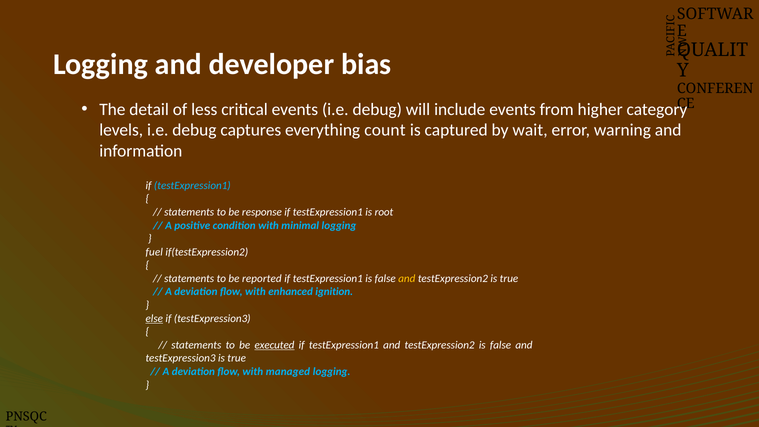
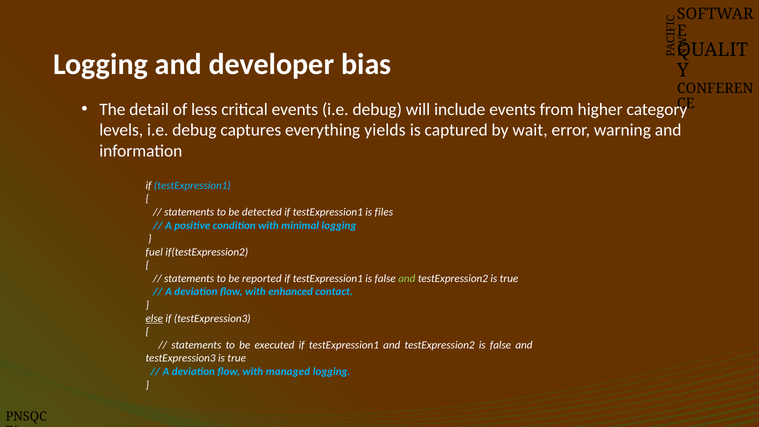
count: count -> yields
response: response -> detected
root: root -> files
and at (407, 279) colour: yellow -> light green
ignition: ignition -> contact
executed underline: present -> none
